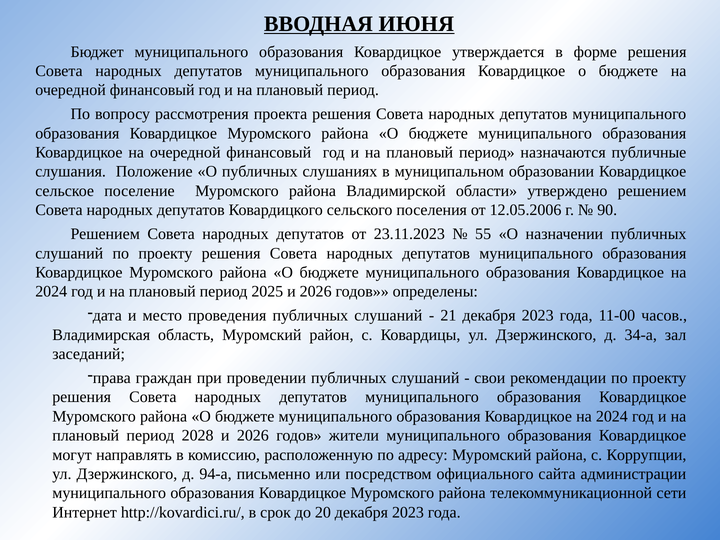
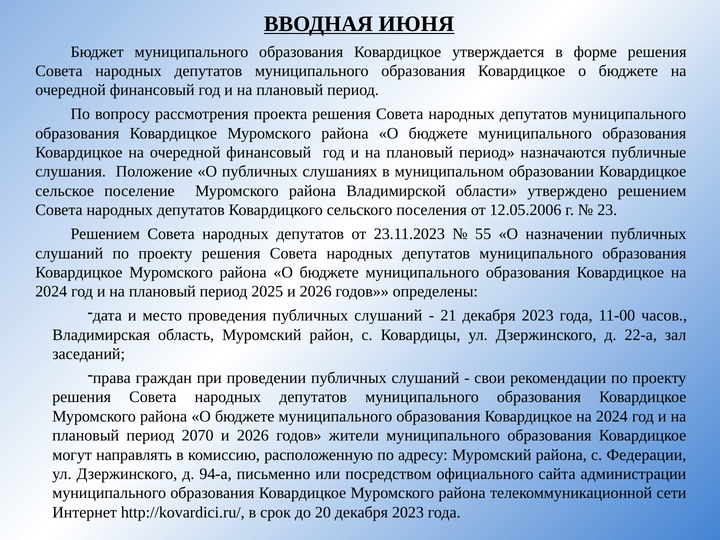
90: 90 -> 23
34-а: 34-а -> 22-а
2028: 2028 -> 2070
Коррупции: Коррупции -> Федерации
